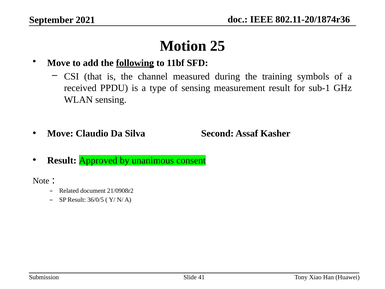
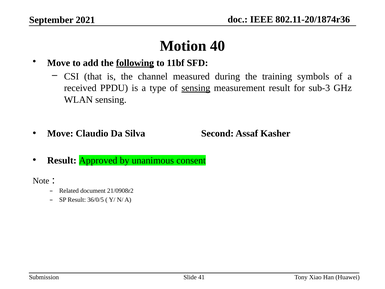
25: 25 -> 40
sensing at (196, 88) underline: none -> present
sub-1: sub-1 -> sub-3
